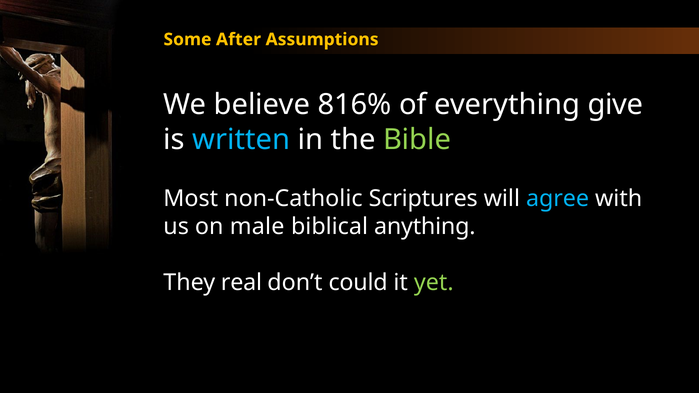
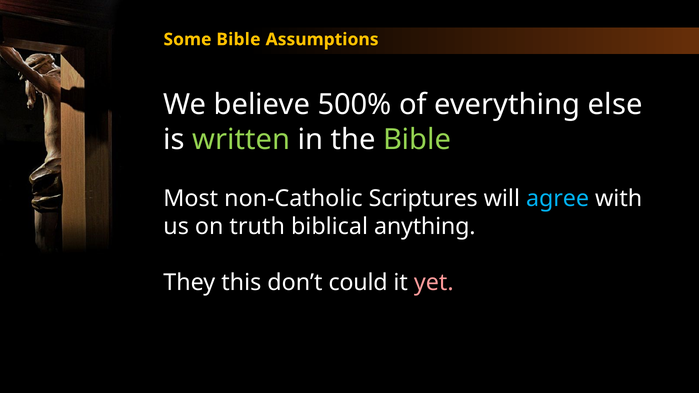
Some After: After -> Bible
816%: 816% -> 500%
give: give -> else
written colour: light blue -> light green
male: male -> truth
real: real -> this
yet colour: light green -> pink
